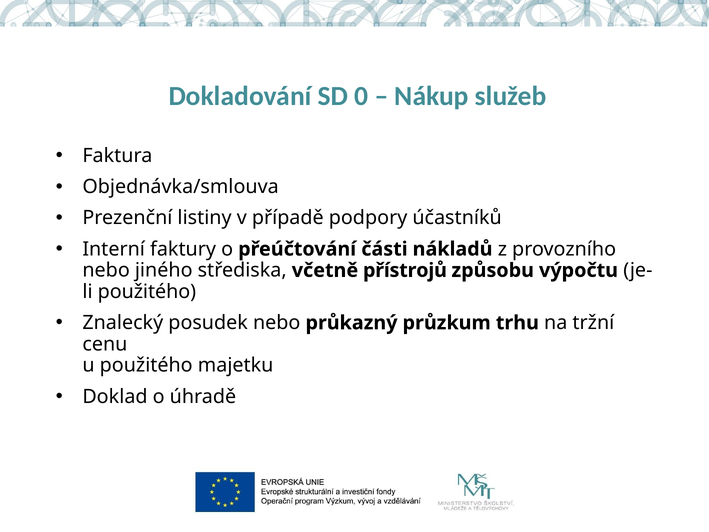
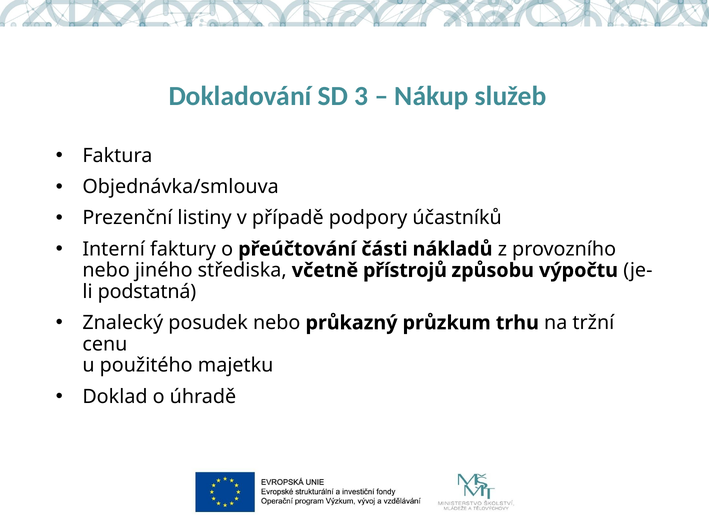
0: 0 -> 3
použitého at (147, 292): použitého -> podstatná
